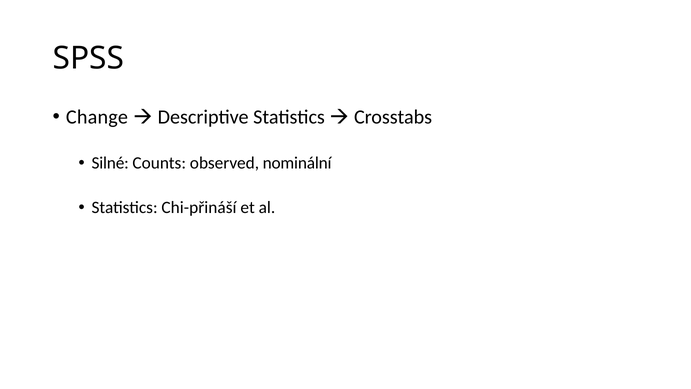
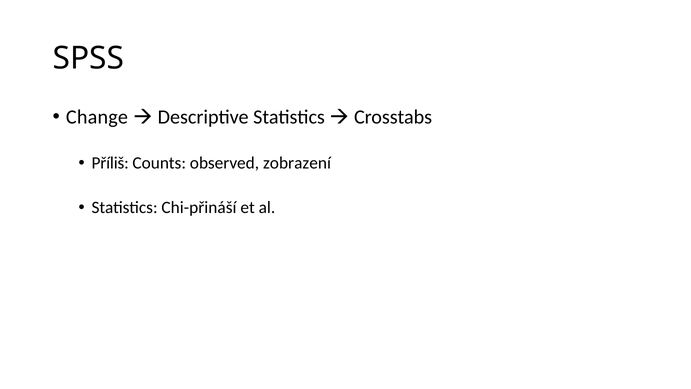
Silné: Silné -> Příliš
nominální: nominální -> zobrazení
